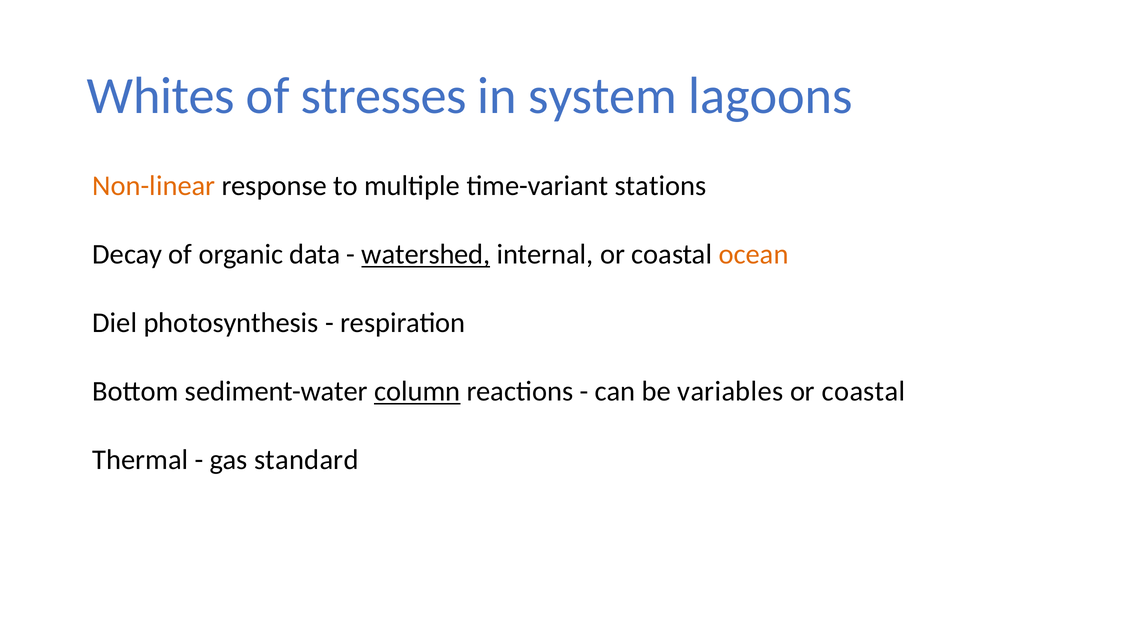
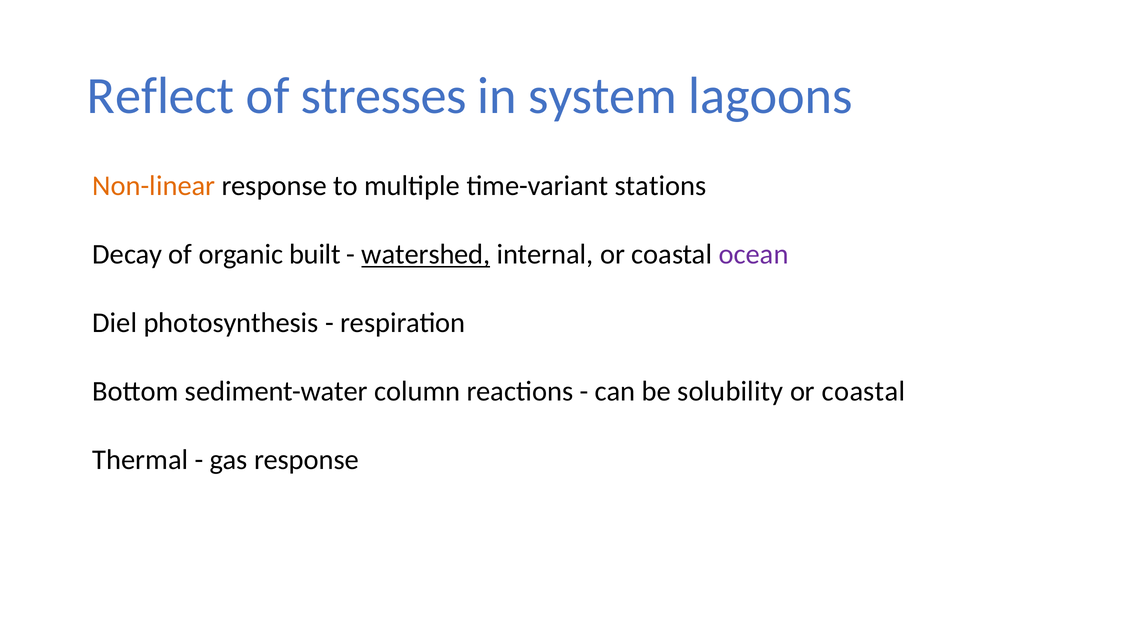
Whites: Whites -> Reflect
data: data -> built
ocean colour: orange -> purple
column underline: present -> none
variables: variables -> solubility
gas standard: standard -> response
